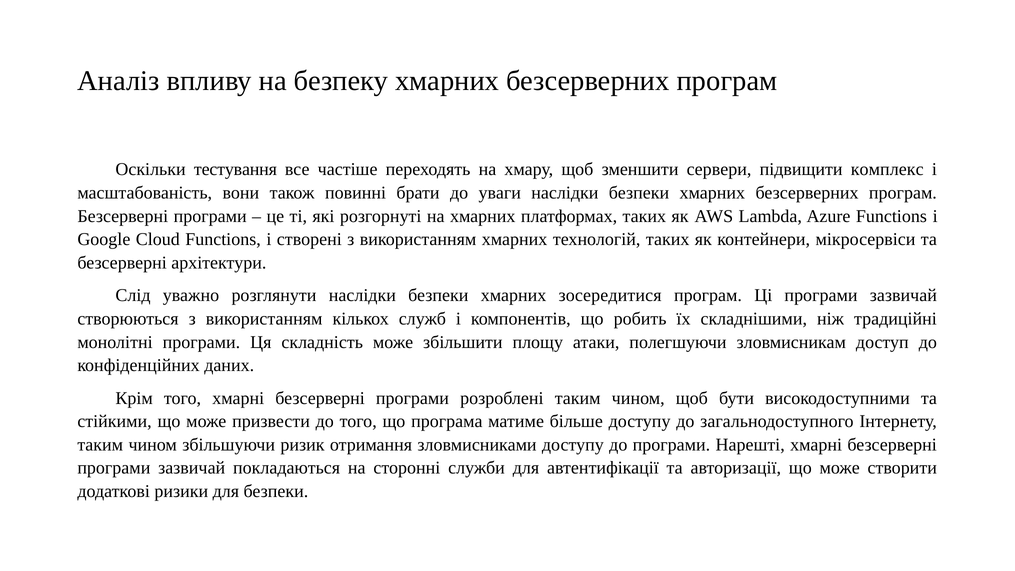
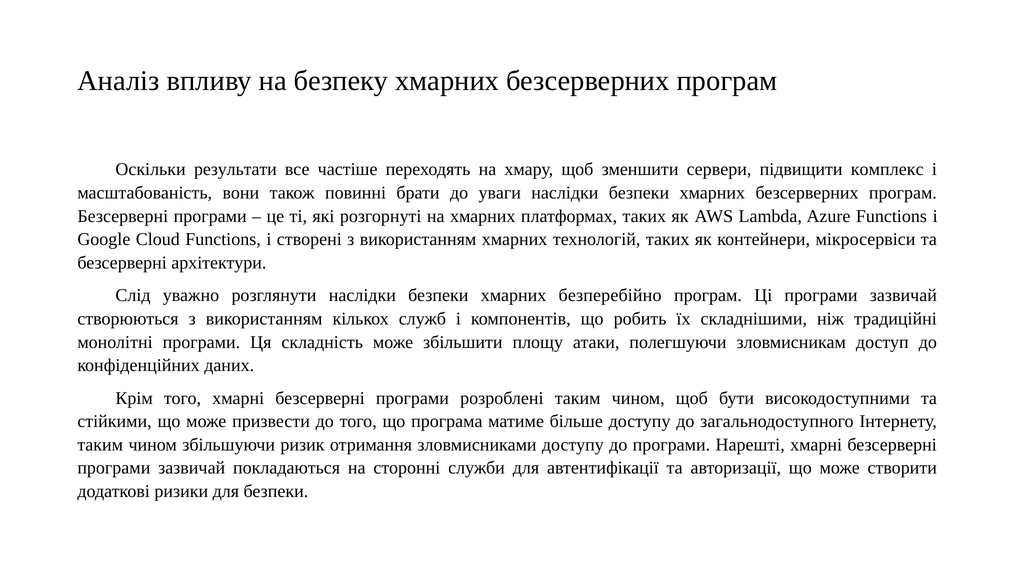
тестування: тестування -> результати
зосередитися: зосередитися -> безперебійно
